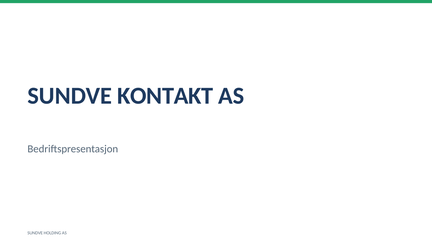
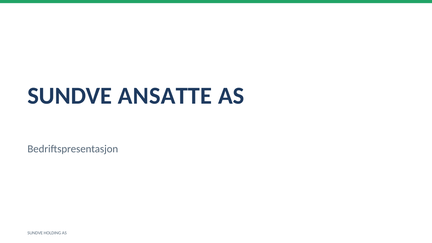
KONTAKT: KONTAKT -> ANSATTE
